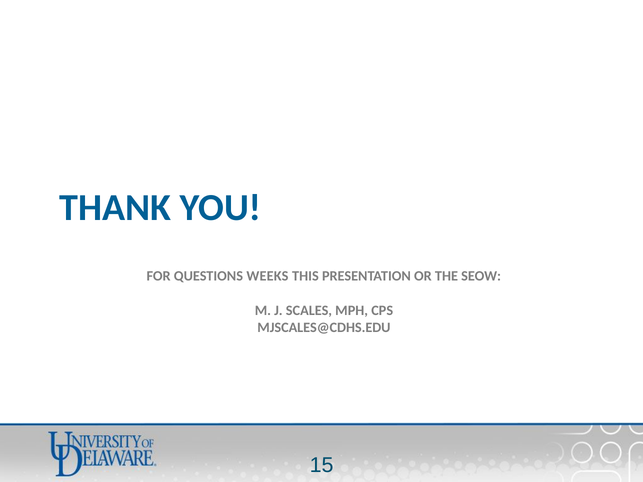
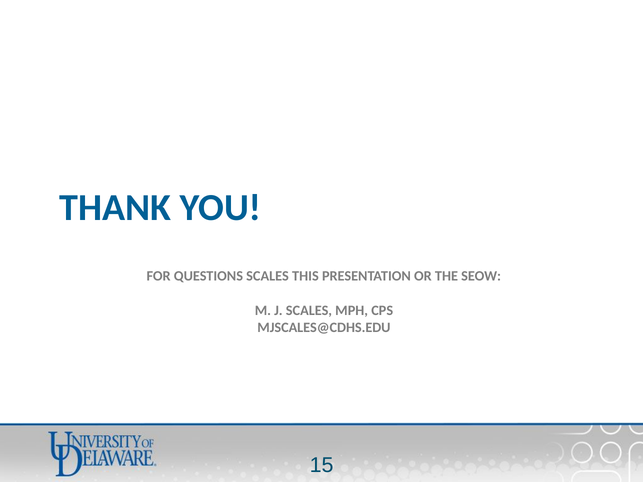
QUESTIONS WEEKS: WEEKS -> SCALES
